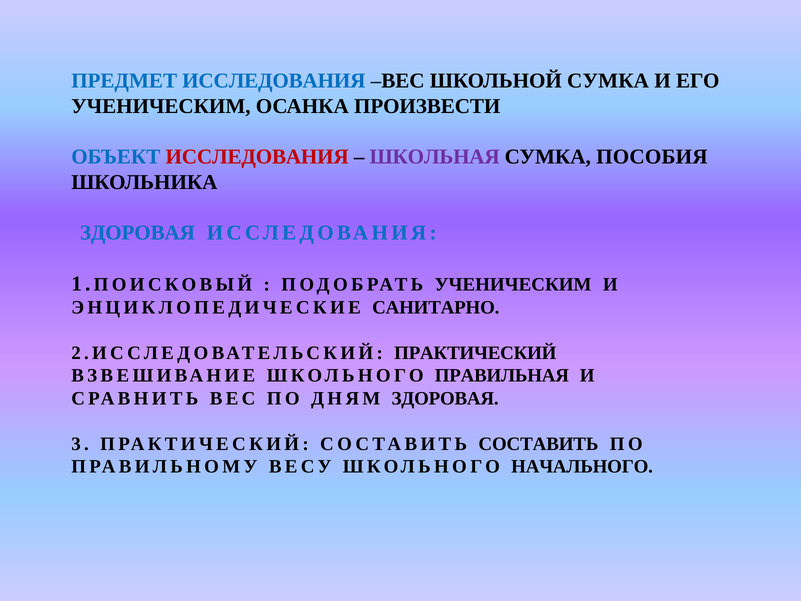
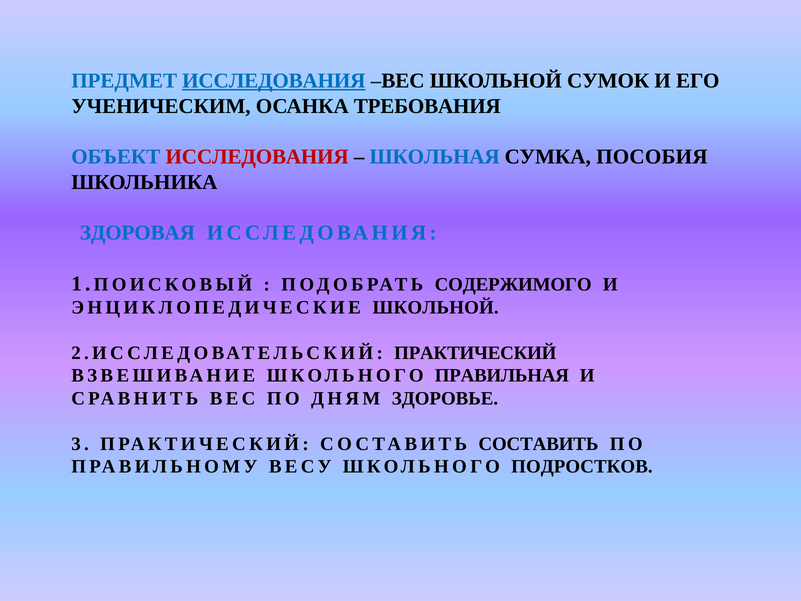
ИССЛЕДОВАНИЯ at (274, 81) underline: none -> present
ШКОЛЬНОЙ СУМКА: СУМКА -> СУМОК
ПРОИЗВЕСТИ: ПРОИЗВЕСТИ -> ТРЕБОВАНИЯ
ШКОЛЬНАЯ colour: purple -> blue
ПОДОБРАТЬ УЧЕНИЧЕСКИМ: УЧЕНИЧЕСКИМ -> СОДЕРЖИМОГО
ЭНЦИКЛОПЕДИЧЕСКИЕ САНИТАРНО: САНИТАРНО -> ШКОЛЬНОЙ
ДНЯМ ЗДОРОВАЯ: ЗДОРОВАЯ -> ЗДОРОВЬЕ
НАЧАЛЬНОГО: НАЧАЛЬНОГО -> ПОДРОСТКОВ
